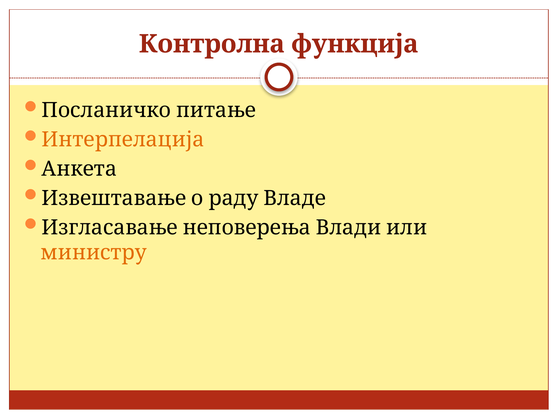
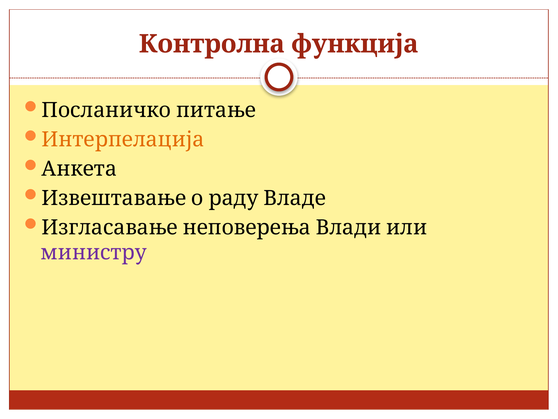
министру colour: orange -> purple
